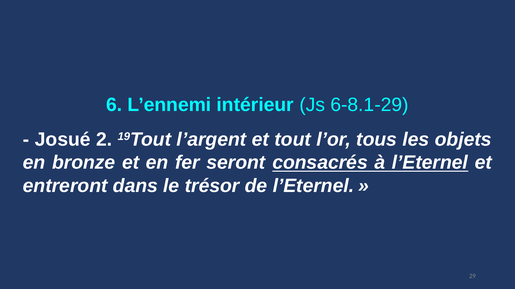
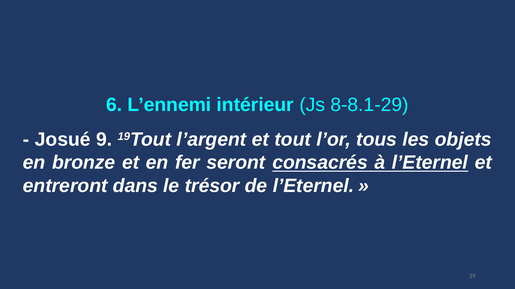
6-8.1-29: 6-8.1-29 -> 8-8.1-29
2: 2 -> 9
